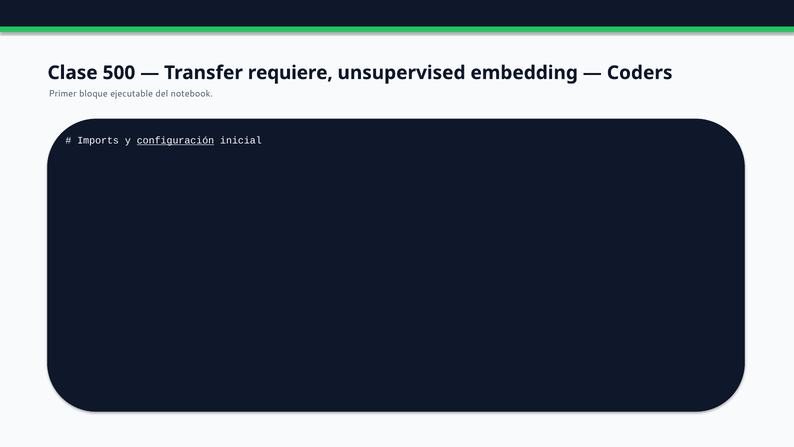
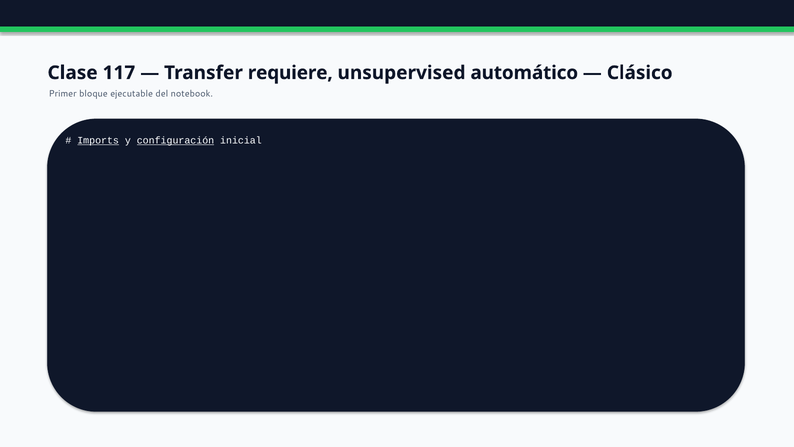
500: 500 -> 117
embedding: embedding -> automático
Coders: Coders -> Clásico
Imports underline: none -> present
